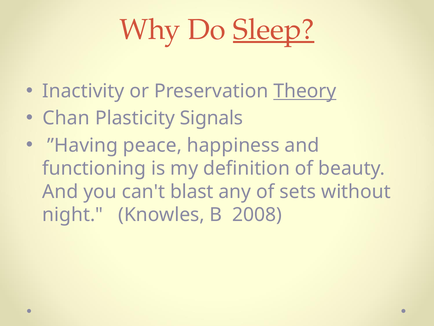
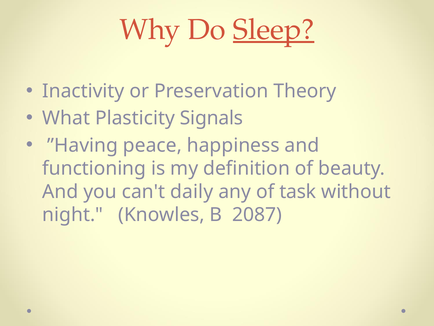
Theory underline: present -> none
Chan: Chan -> What
blast: blast -> daily
sets: sets -> task
2008: 2008 -> 2087
